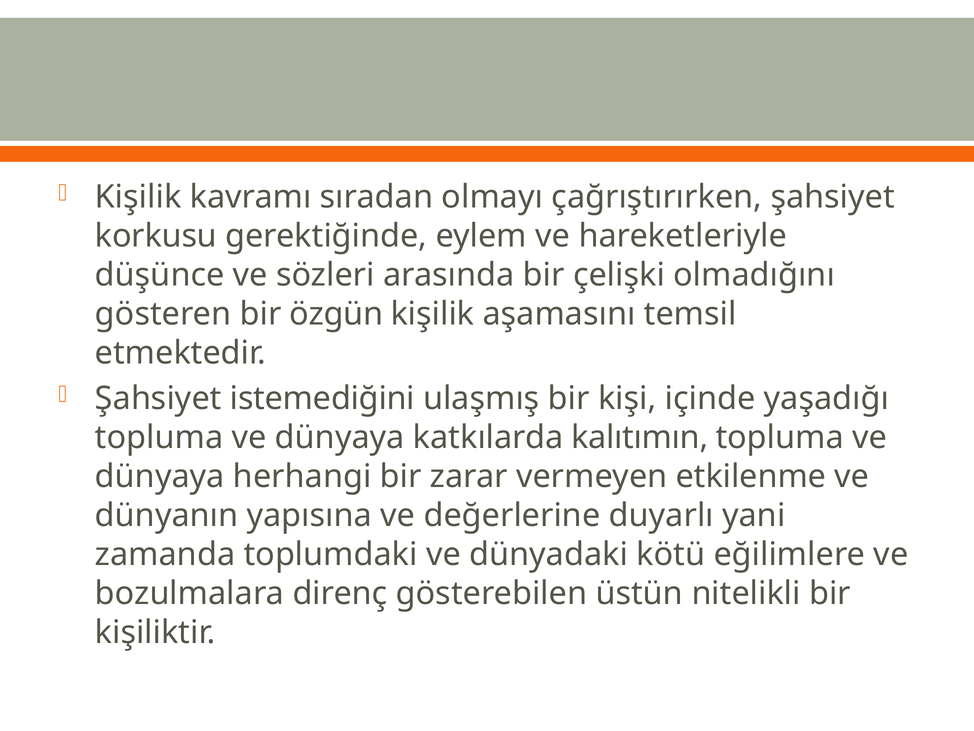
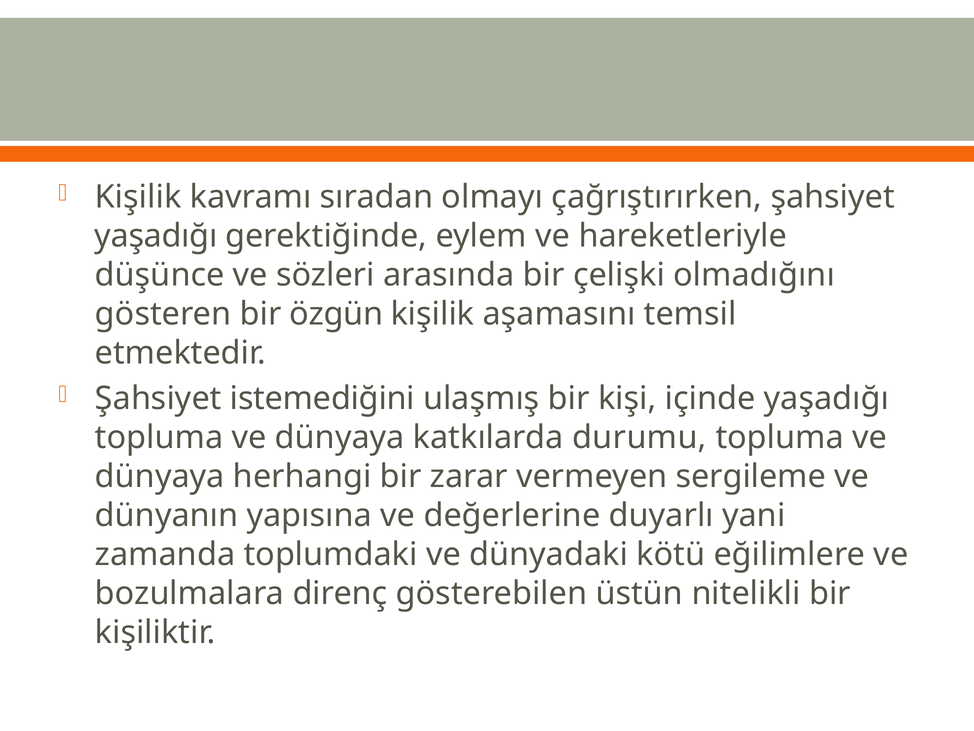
korkusu at (156, 236): korkusu -> yaşadığı
kalıtımın: kalıtımın -> durumu
etkilenme: etkilenme -> sergileme
